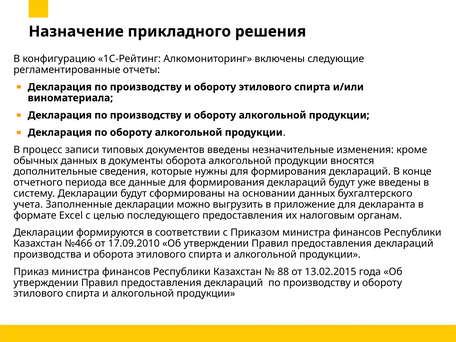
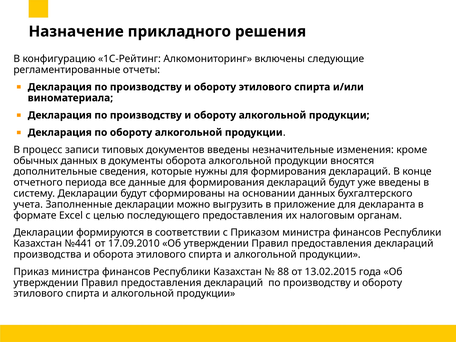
№466: №466 -> №441
